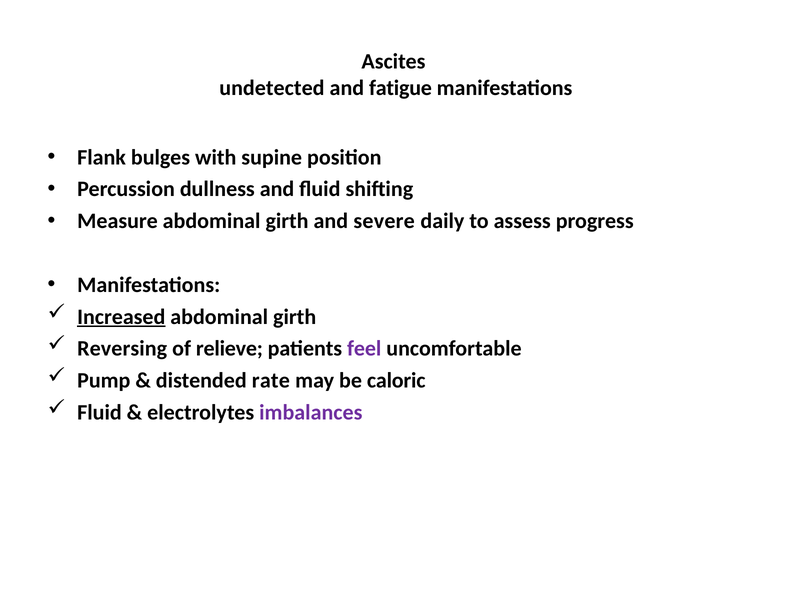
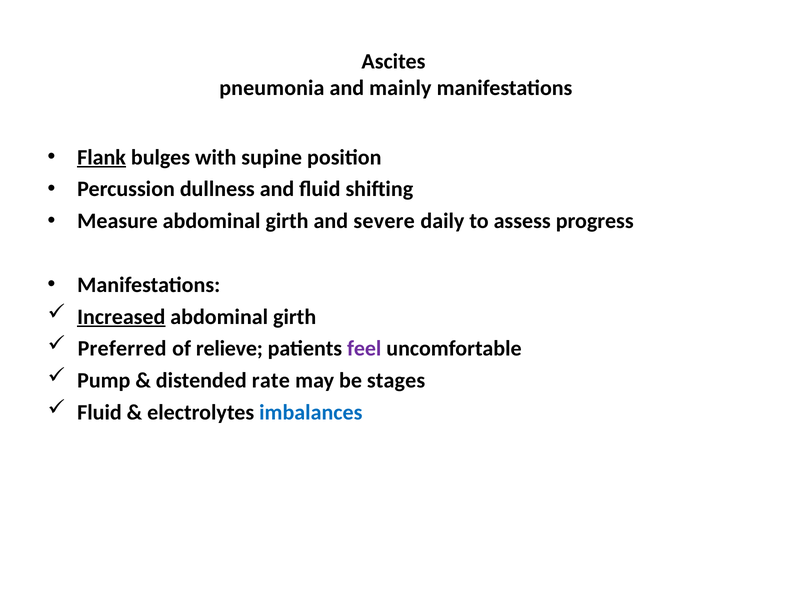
undetected: undetected -> pneumonia
fatigue: fatigue -> mainly
Flank underline: none -> present
Reversing: Reversing -> Preferred
caloric: caloric -> stages
imbalances colour: purple -> blue
